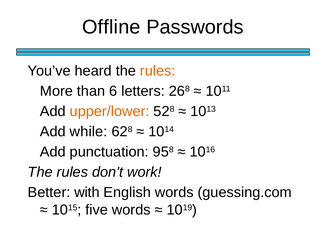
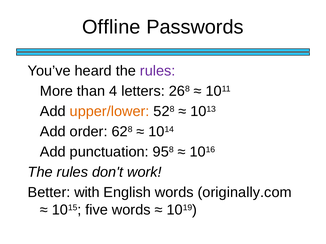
rules at (158, 71) colour: orange -> purple
6: 6 -> 4
while: while -> order
guessing.com: guessing.com -> originally.com
